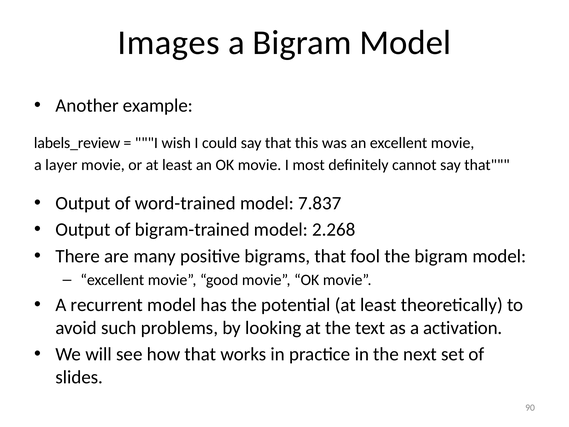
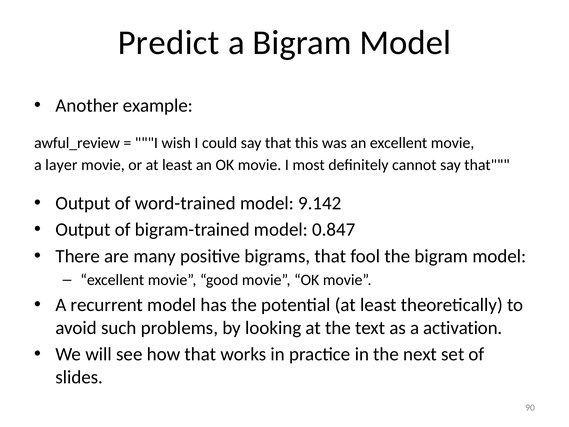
Images: Images -> Predict
labels_review: labels_review -> awful_review
7.837: 7.837 -> 9.142
2.268: 2.268 -> 0.847
